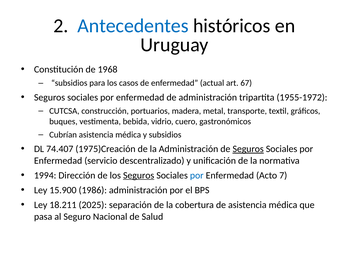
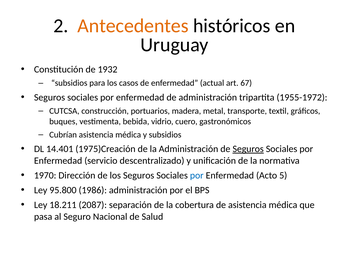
Antecedentes colour: blue -> orange
1968: 1968 -> 1932
74.407: 74.407 -> 14.401
1994: 1994 -> 1970
Seguros at (139, 175) underline: present -> none
7: 7 -> 5
15.900: 15.900 -> 95.800
2025: 2025 -> 2087
